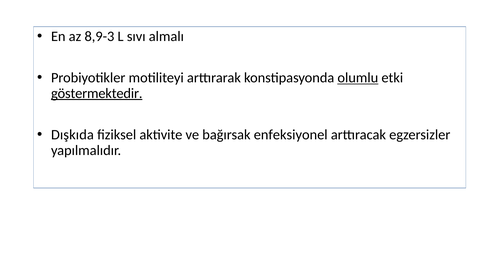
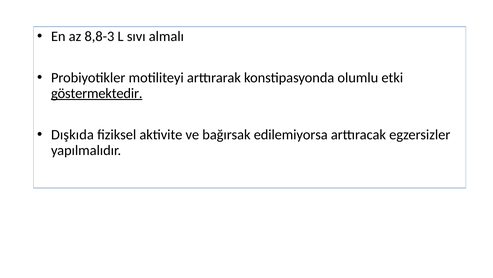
8,9-3: 8,9-3 -> 8,8-3
olumlu underline: present -> none
enfeksiyonel: enfeksiyonel -> edilemiyorsa
